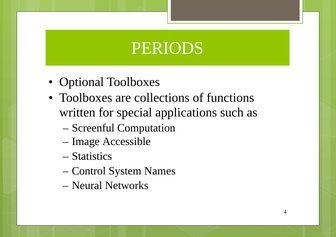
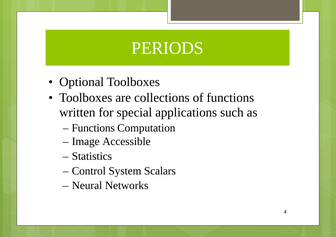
Screenful at (93, 128): Screenful -> Functions
Names: Names -> Scalars
